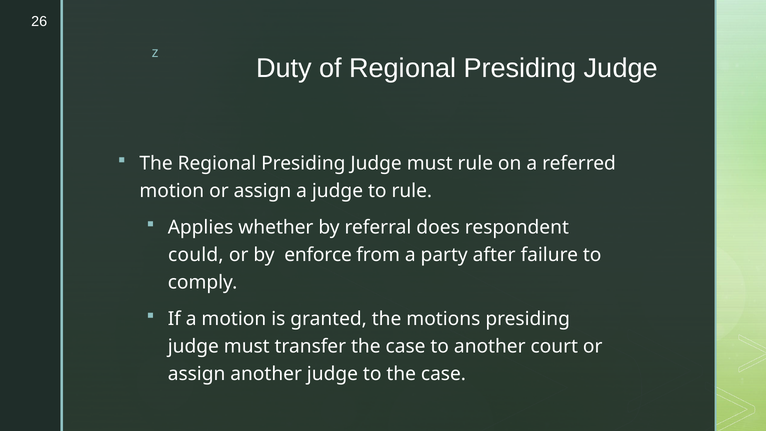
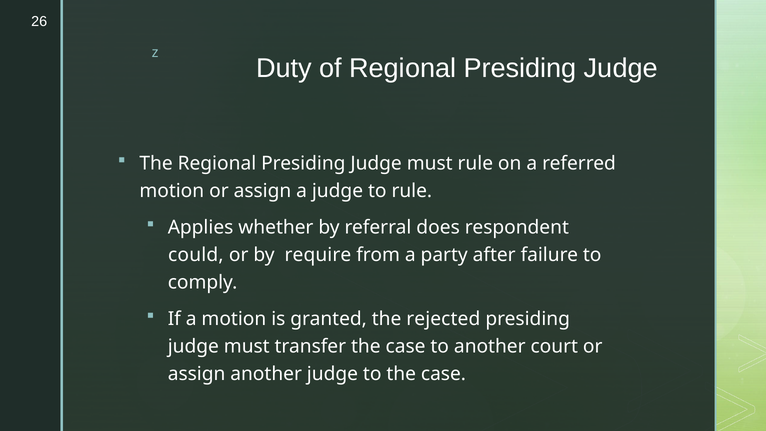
enforce: enforce -> require
motions: motions -> rejected
